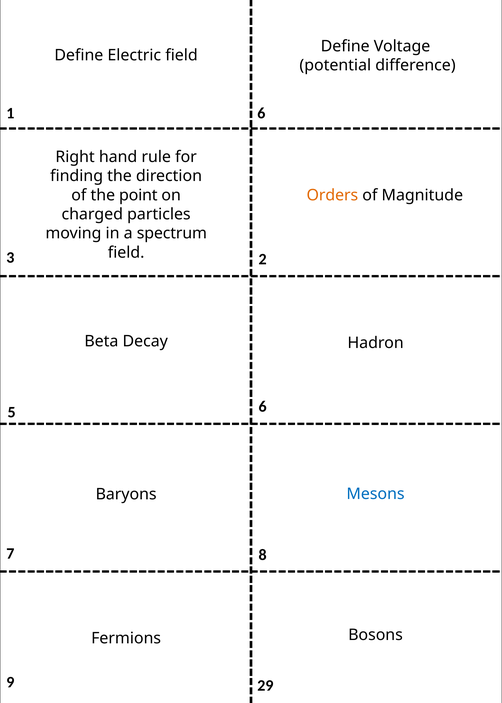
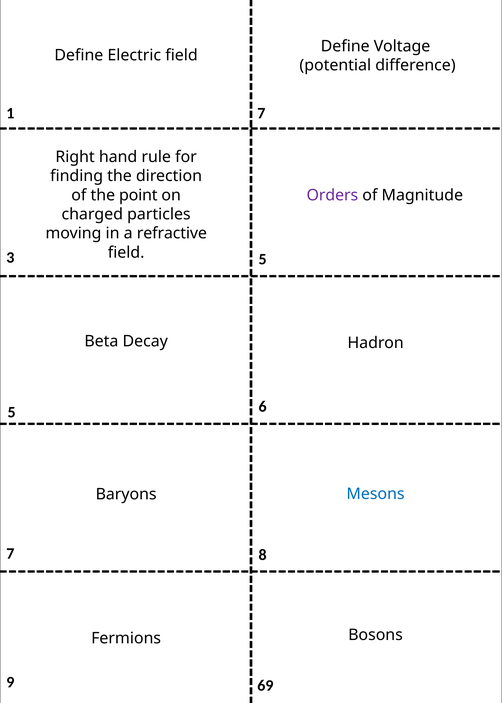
1 6: 6 -> 7
Orders colour: orange -> purple
spectrum: spectrum -> refractive
3 2: 2 -> 5
29: 29 -> 69
